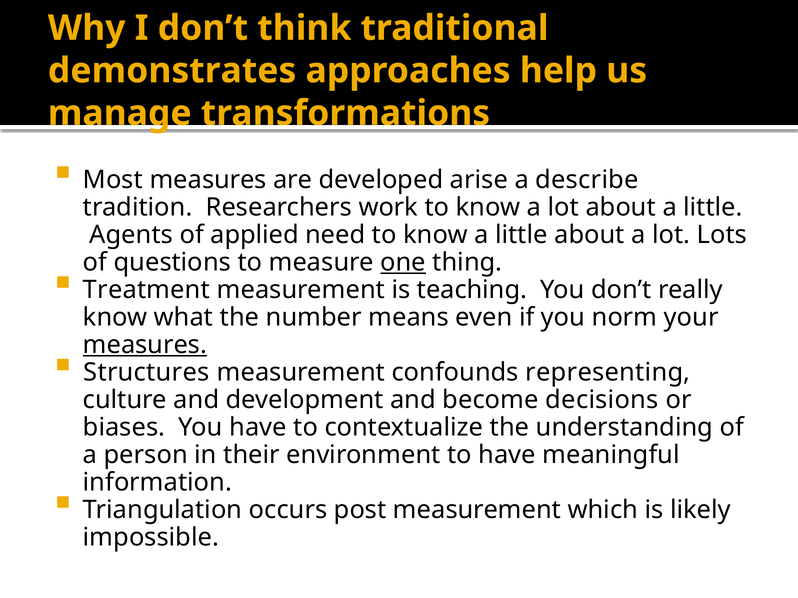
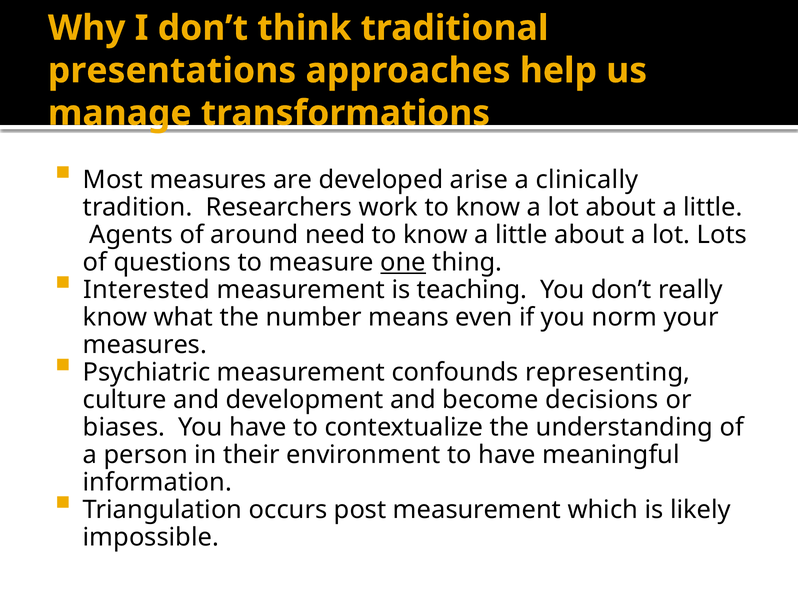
demonstrates: demonstrates -> presentations
describe: describe -> clinically
applied: applied -> around
Treatment: Treatment -> Interested
measures at (145, 345) underline: present -> none
Structures: Structures -> Psychiatric
